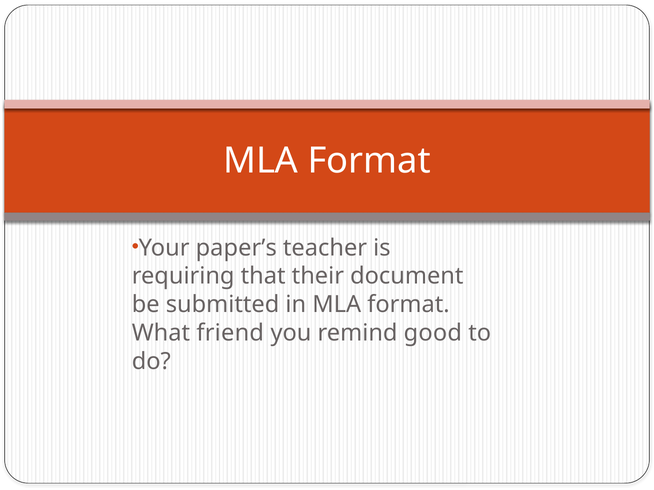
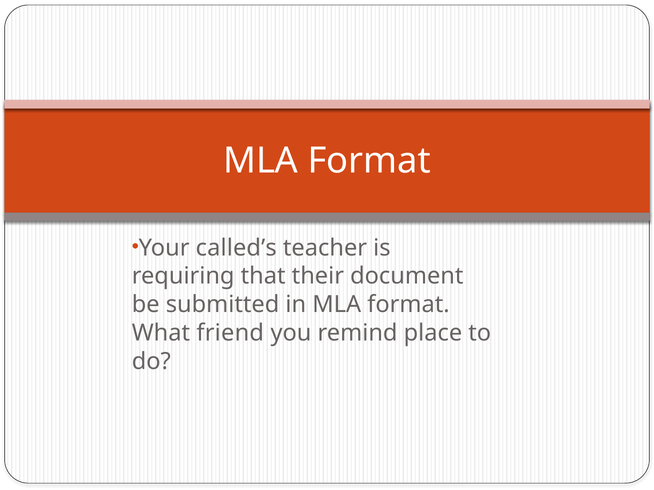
paper’s: paper’s -> called’s
good: good -> place
